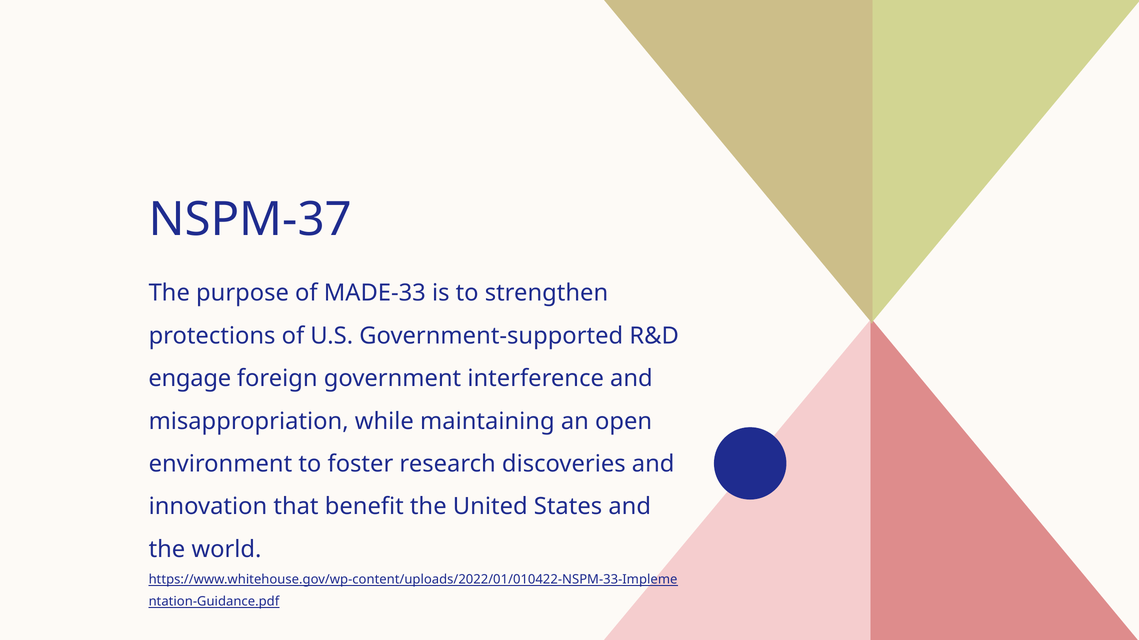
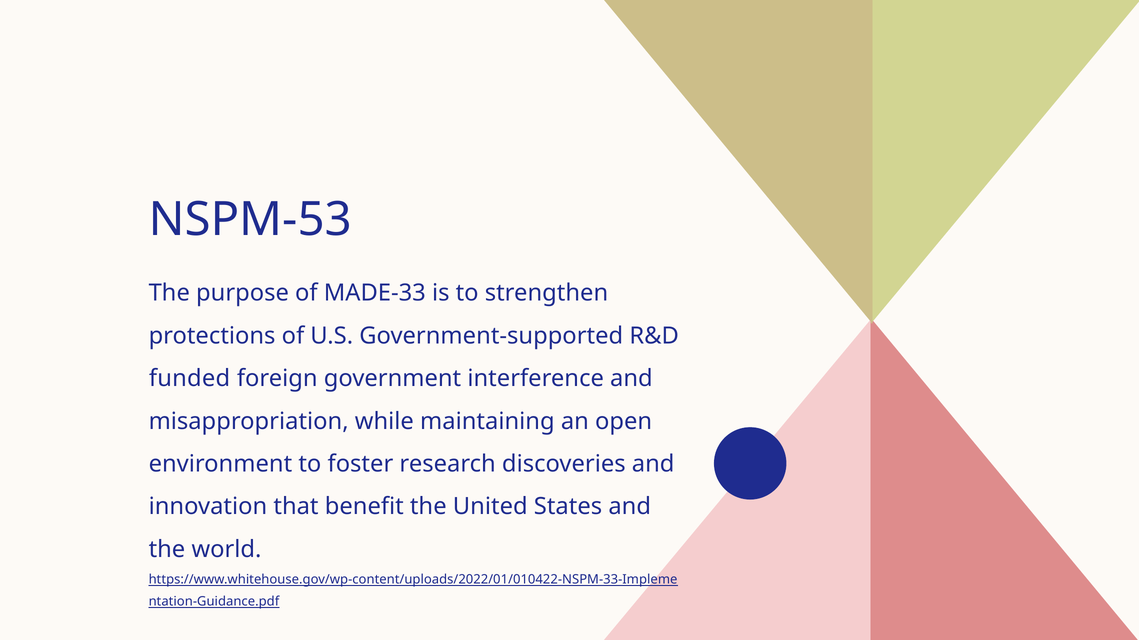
NSPM-37: NSPM-37 -> NSPM-53
engage: engage -> funded
